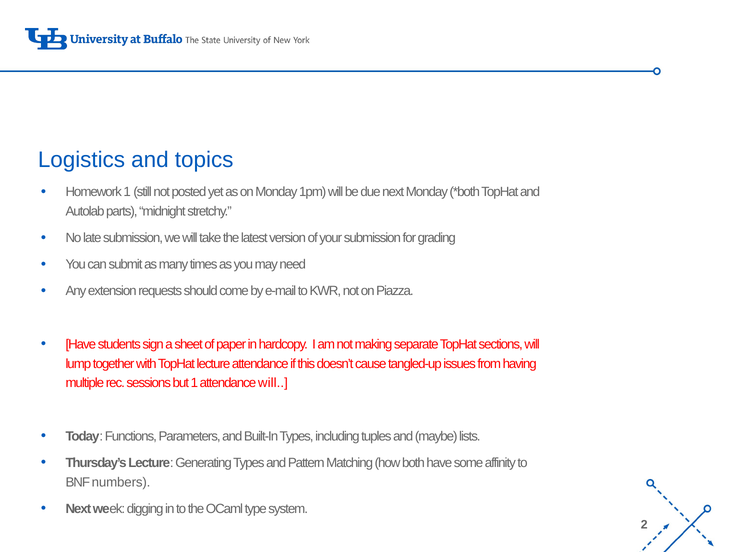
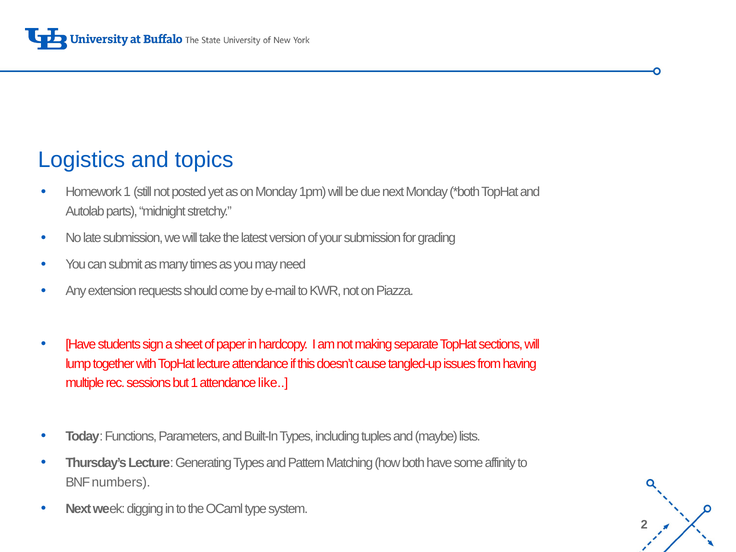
attendance will: will -> like
